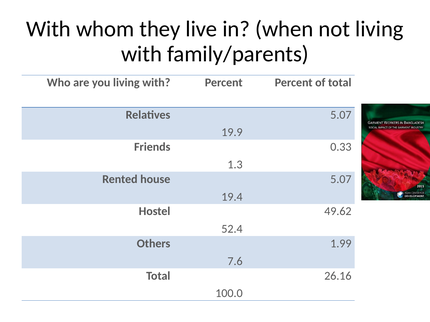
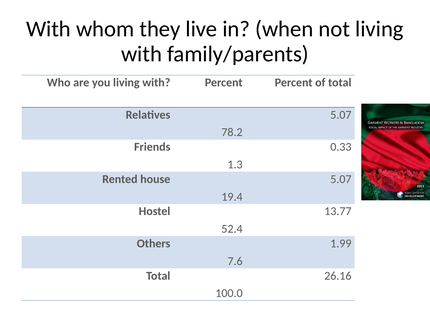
19.9: 19.9 -> 78.2
49.62: 49.62 -> 13.77
